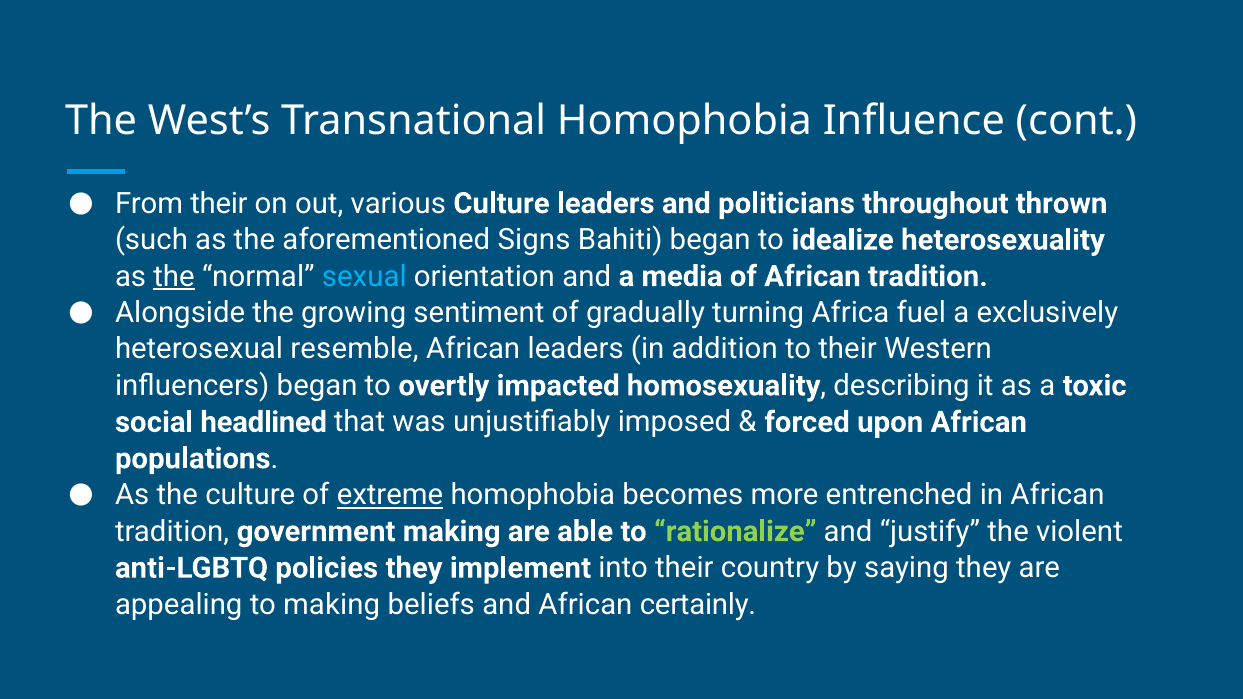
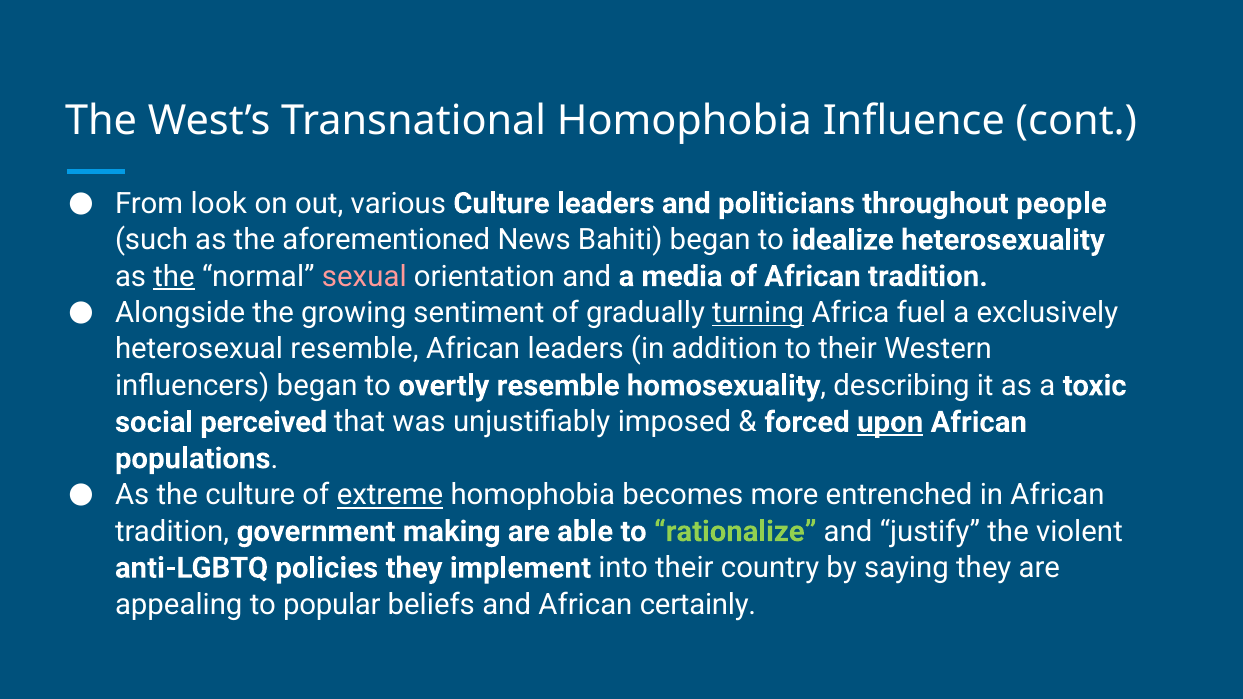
From their: their -> look
thrown: thrown -> people
Signs: Signs -> News
sexual colour: light blue -> pink
turning underline: none -> present
overtly impacted: impacted -> resemble
headlined: headlined -> perceived
upon underline: none -> present
to making: making -> popular
